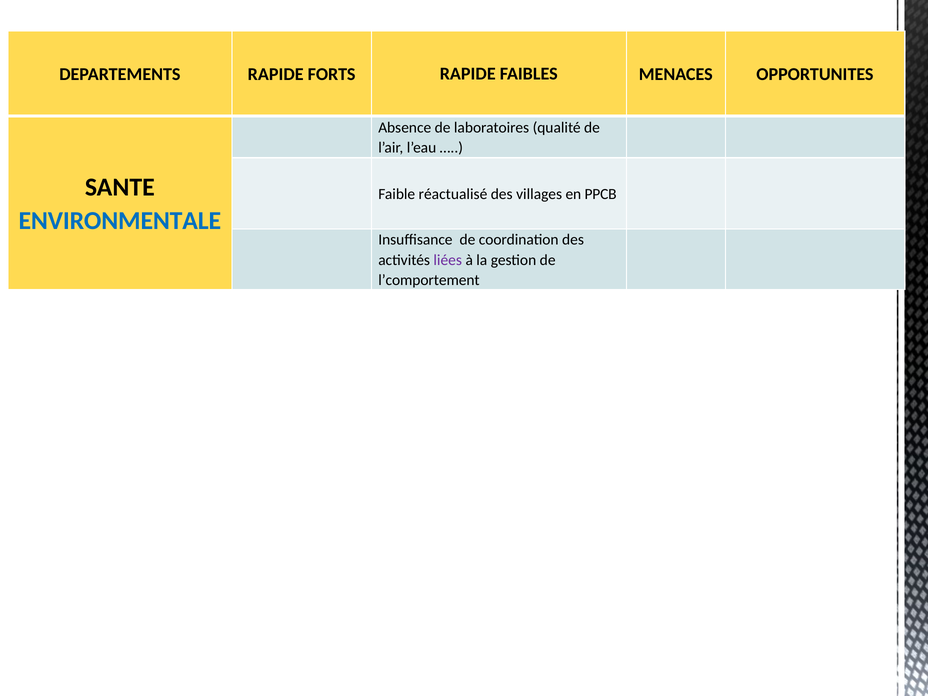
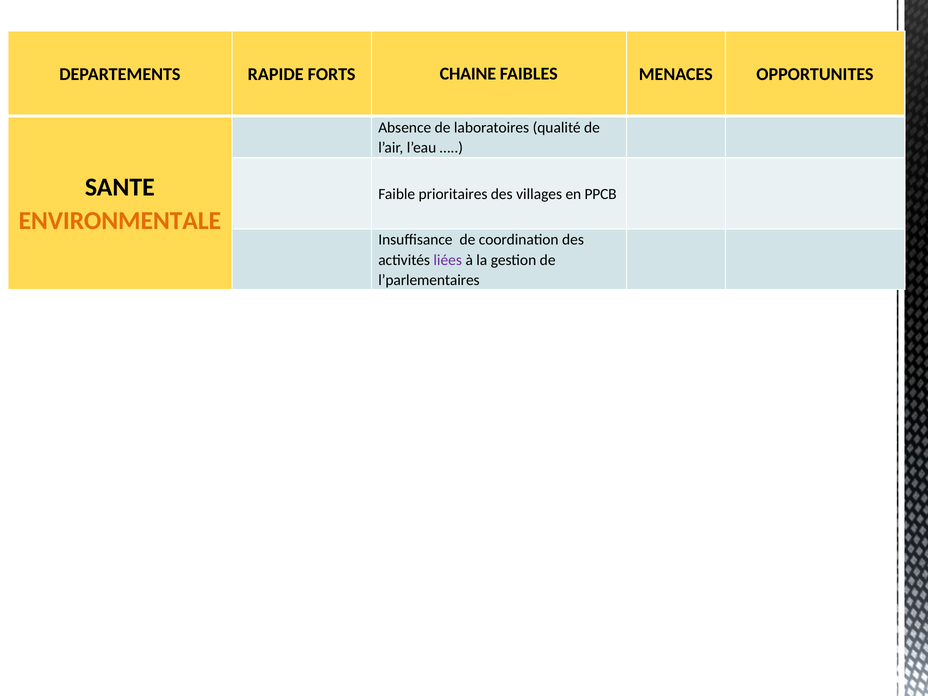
FORTS RAPIDE: RAPIDE -> CHAINE
réactualisé: réactualisé -> prioritaires
ENVIRONMENTALE colour: blue -> orange
l’comportement: l’comportement -> l’parlementaires
